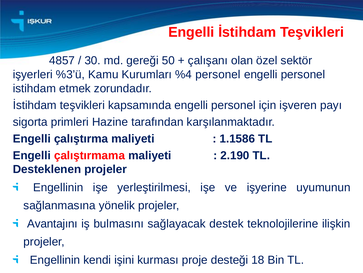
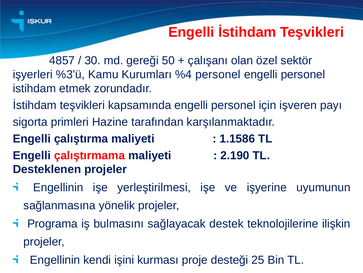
Avantajını: Avantajını -> Programa
18: 18 -> 25
